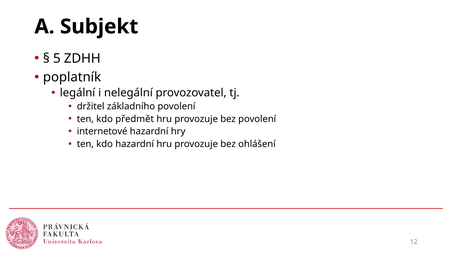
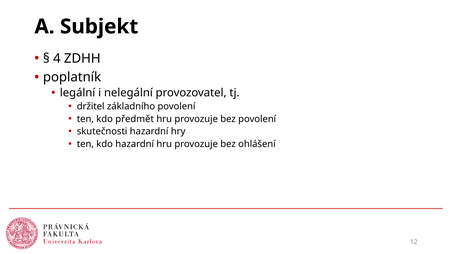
5: 5 -> 4
internetové: internetové -> skutečnosti
